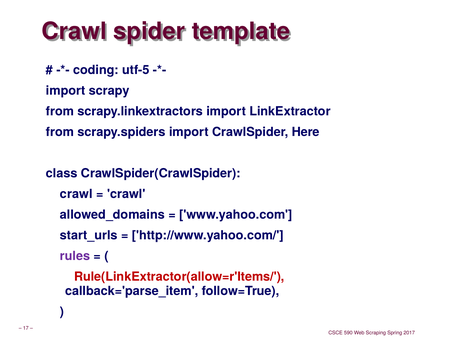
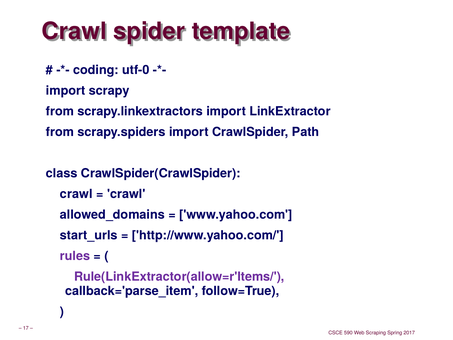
utf-5: utf-5 -> utf-0
Here: Here -> Path
Rule(LinkExtractor(allow=r'Items/ colour: red -> purple
